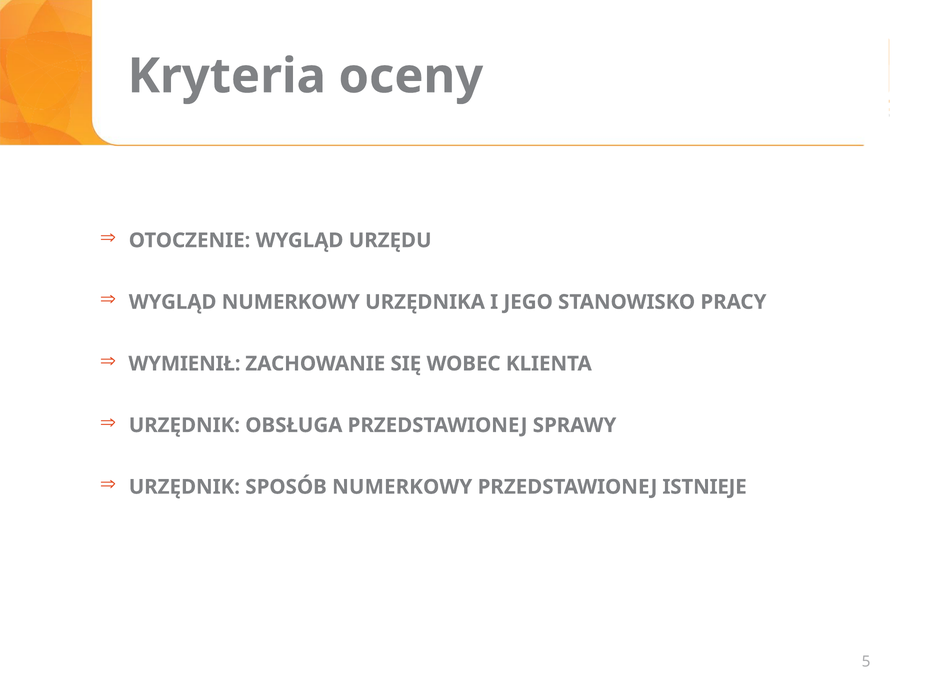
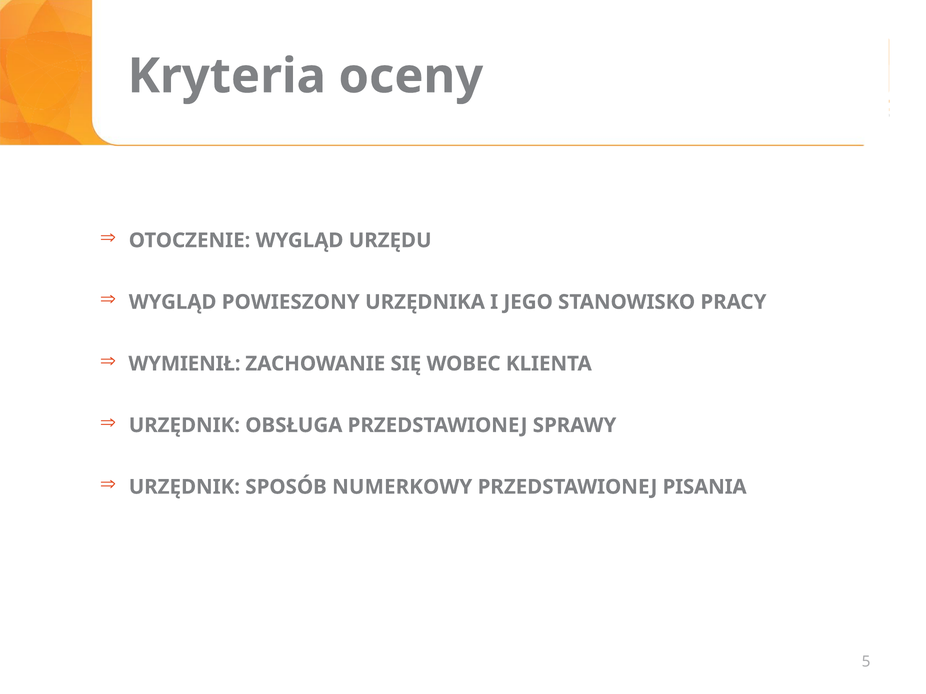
WYGLĄD NUMERKOWY: NUMERKOWY -> POWIESZONY
ISTNIEJE: ISTNIEJE -> PISANIA
